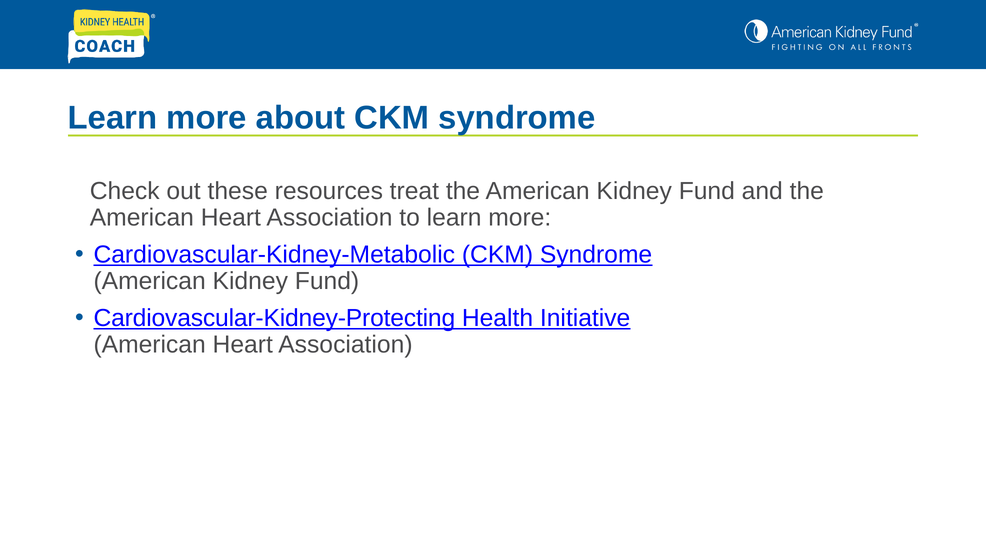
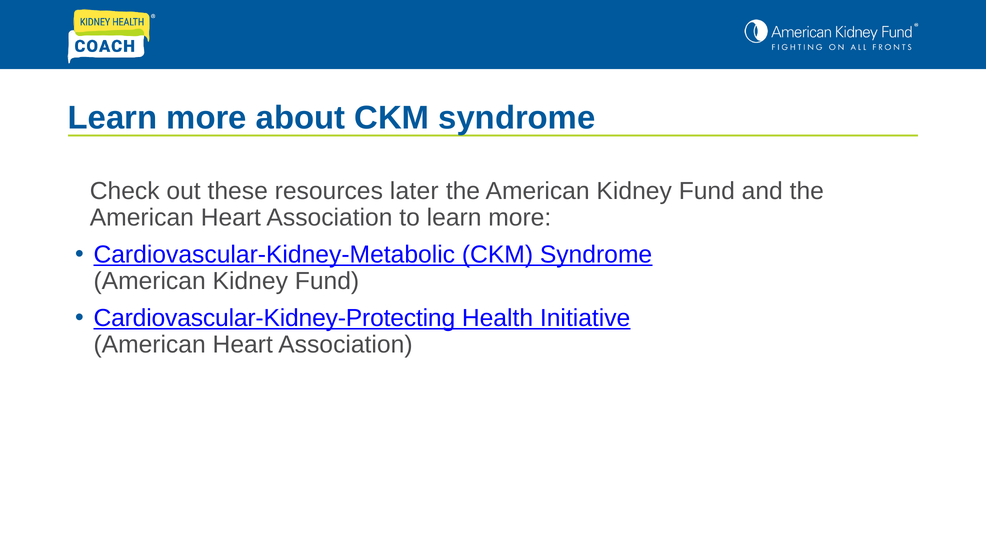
treat: treat -> later
